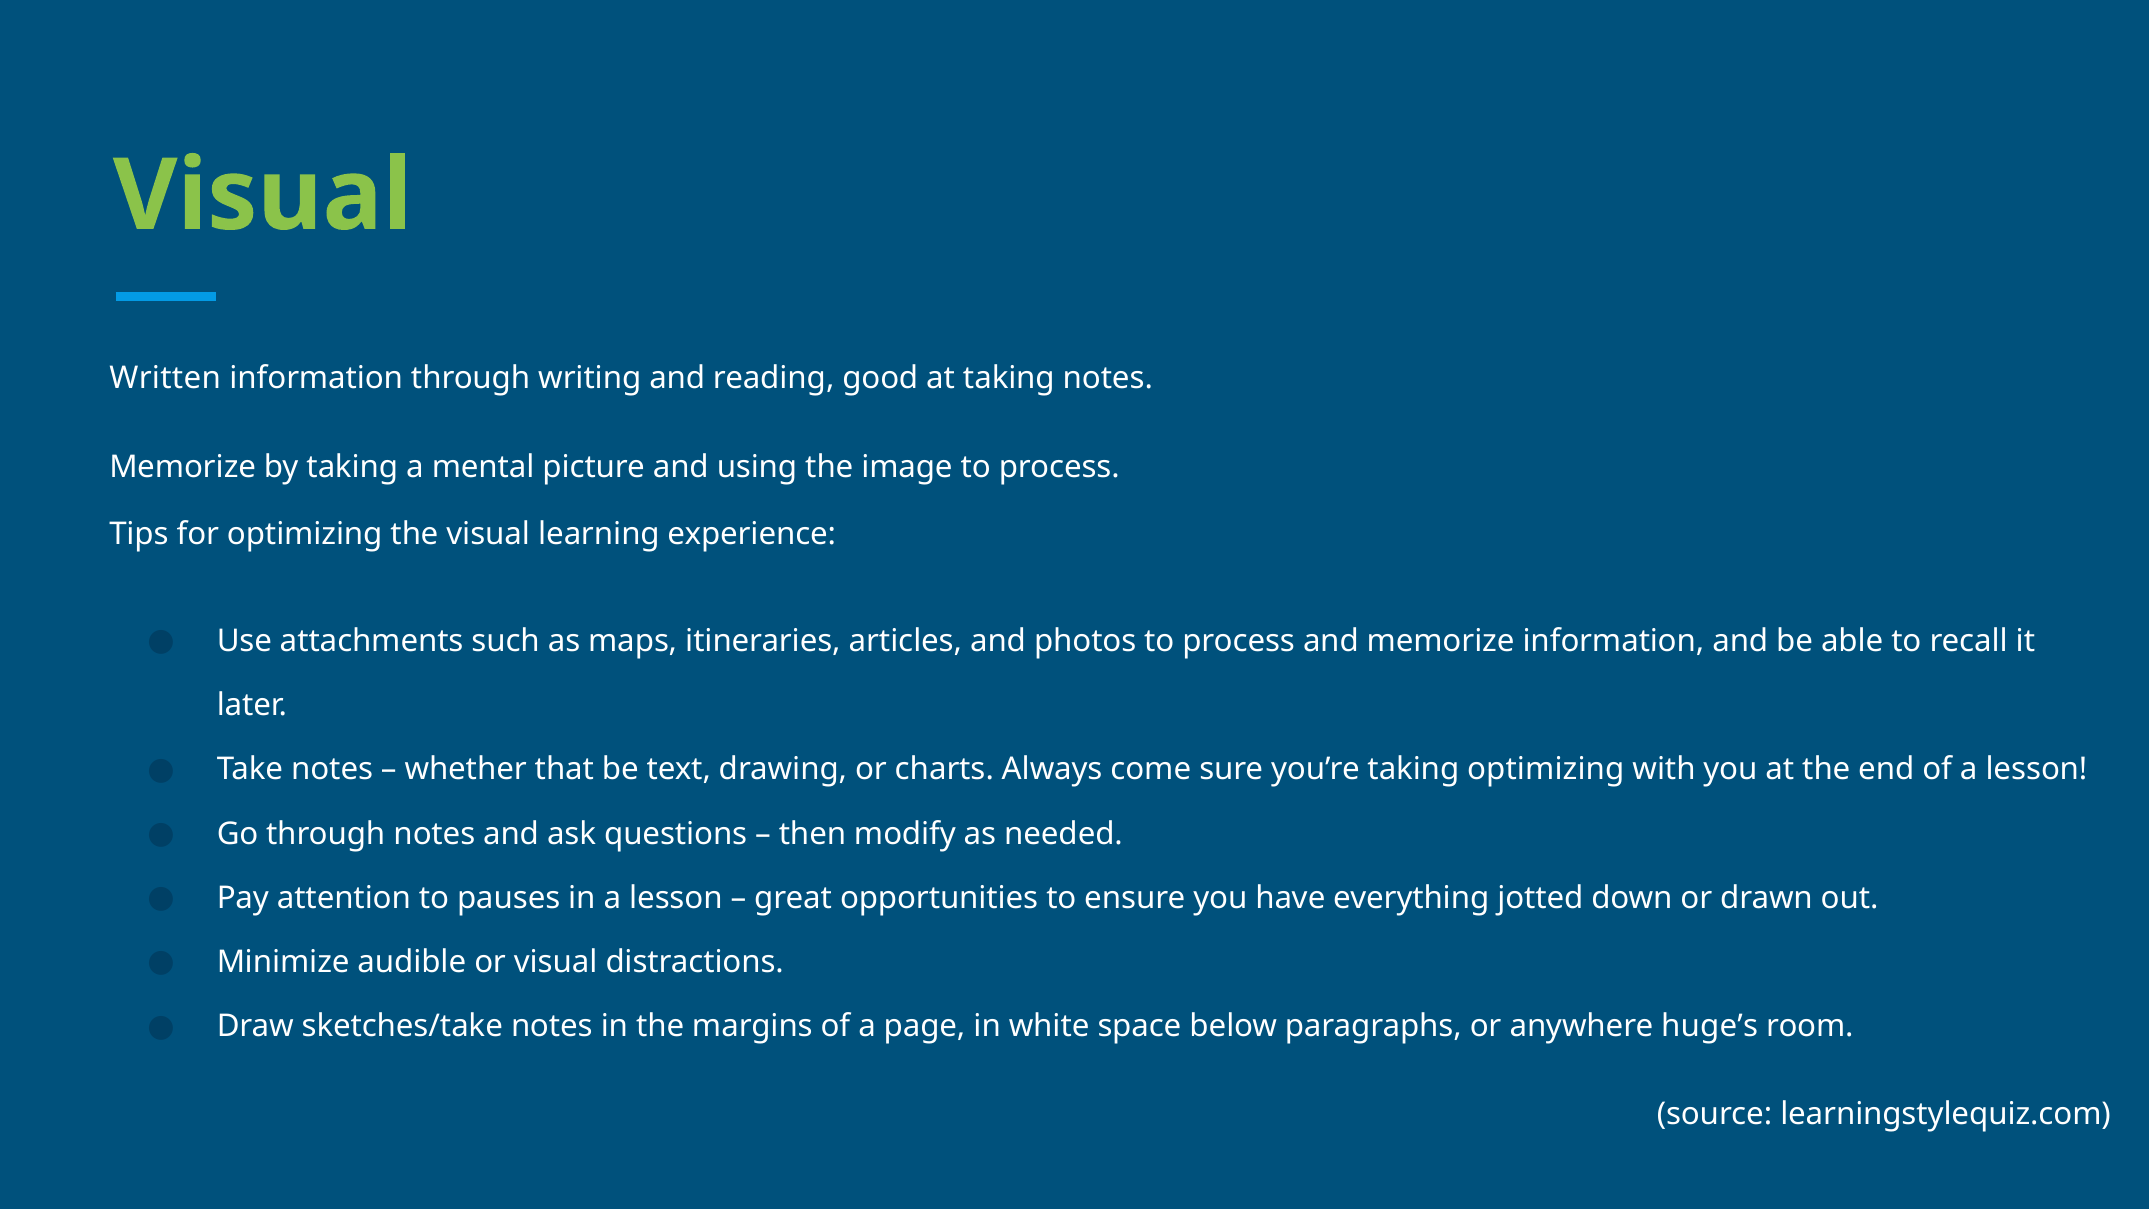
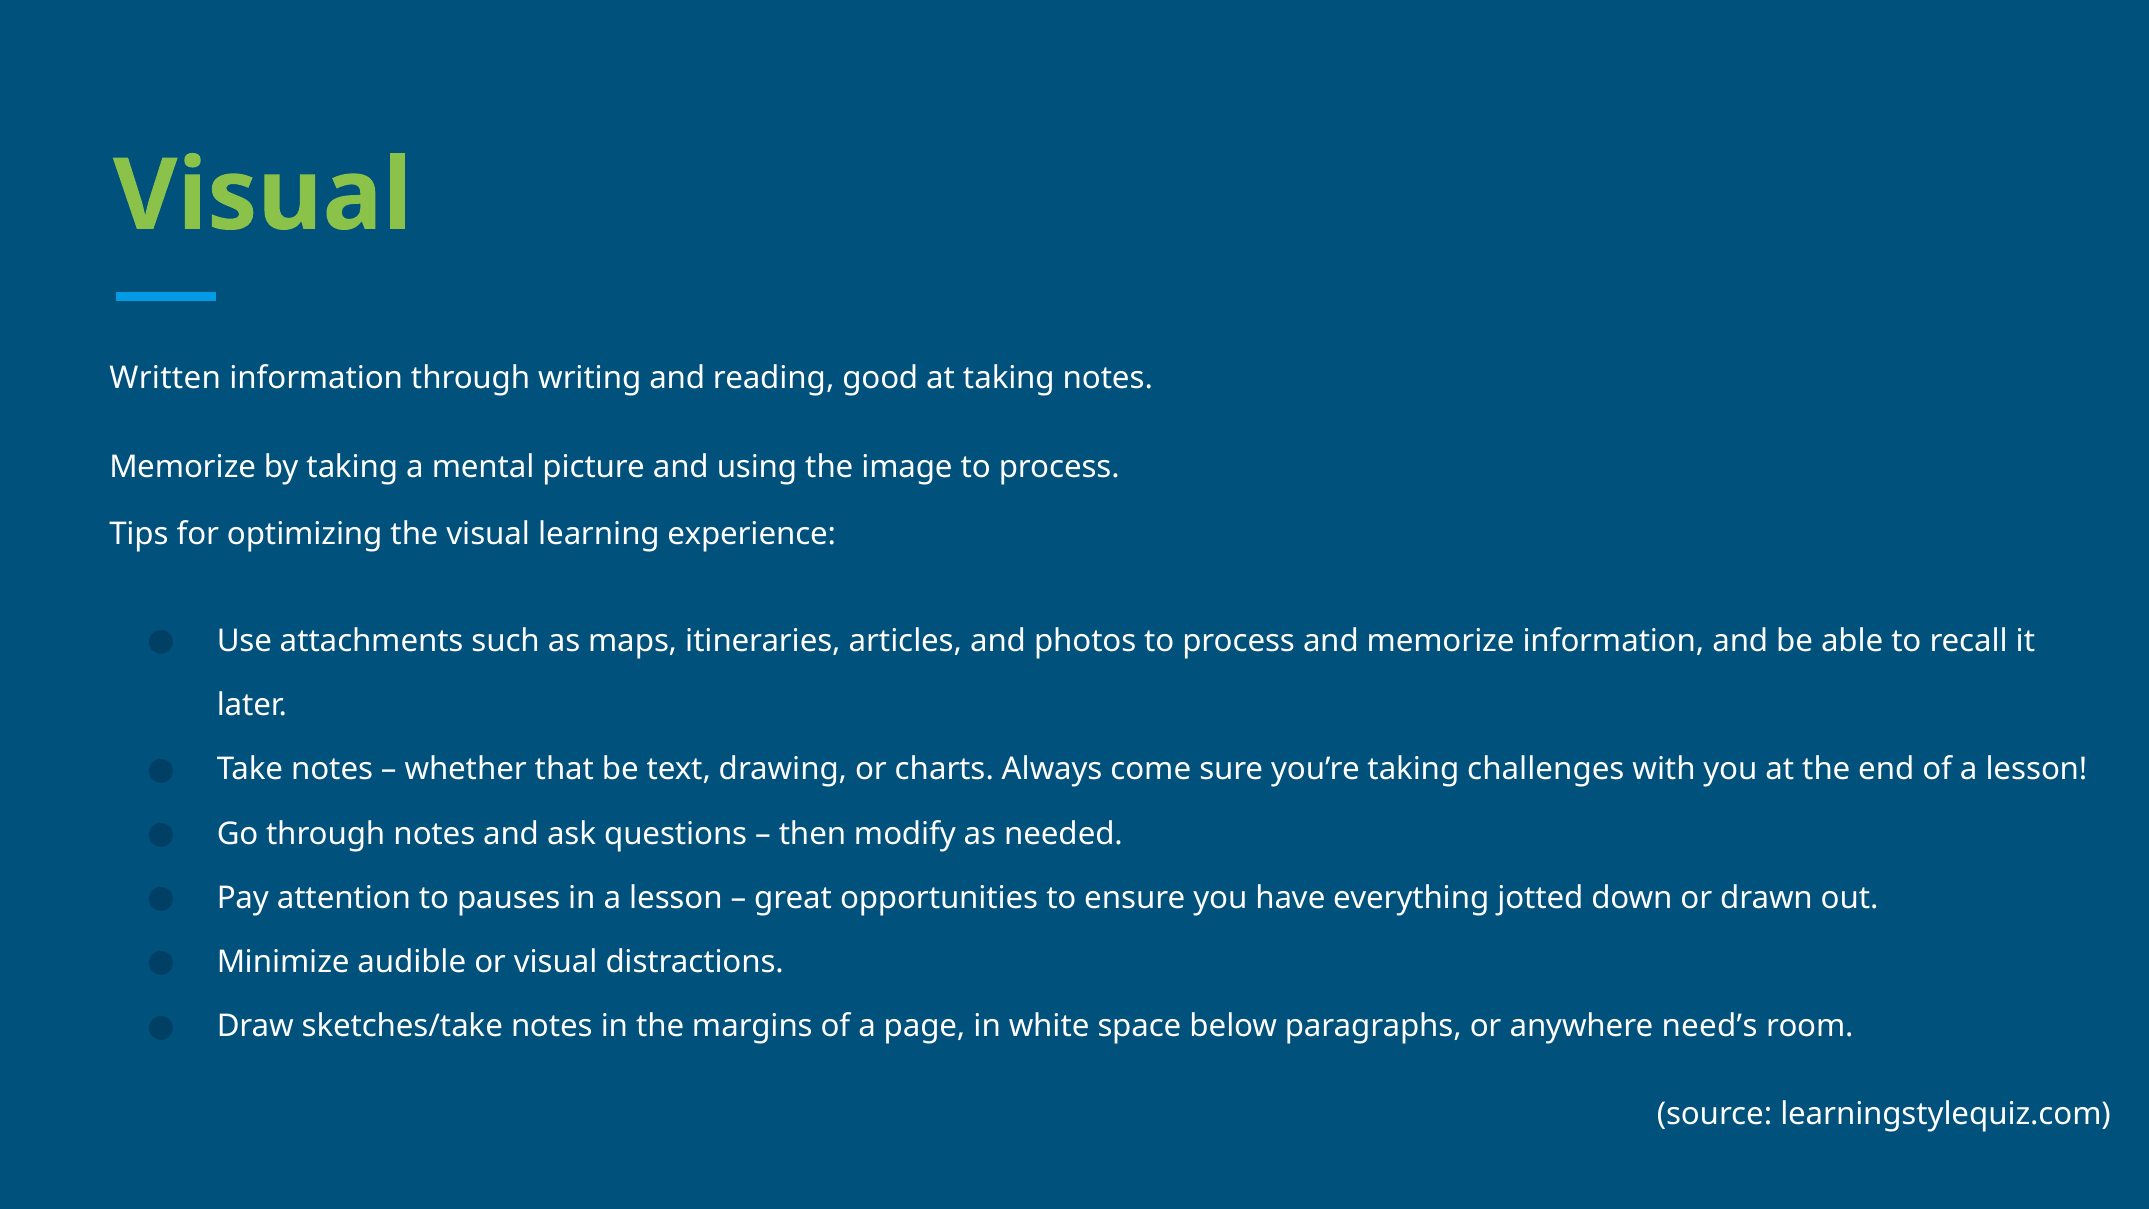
taking optimizing: optimizing -> challenges
huge’s: huge’s -> need’s
